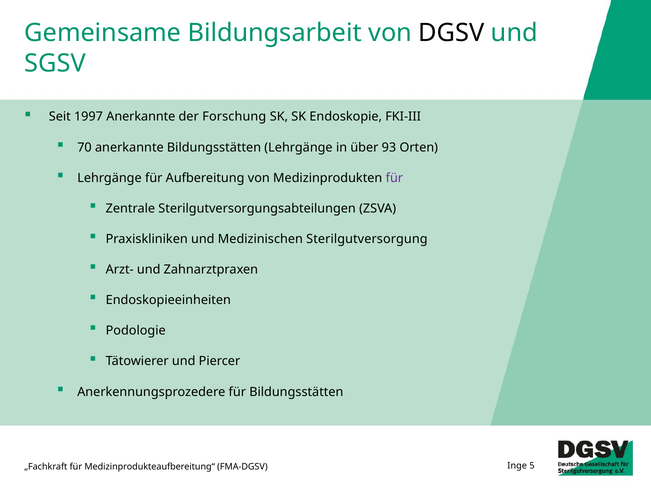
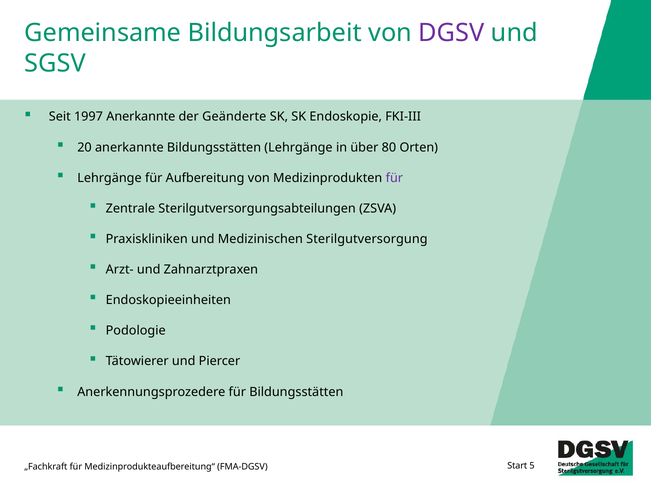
DGSV colour: black -> purple
Forschung: Forschung -> Geänderte
70: 70 -> 20
93: 93 -> 80
Inge: Inge -> Start
